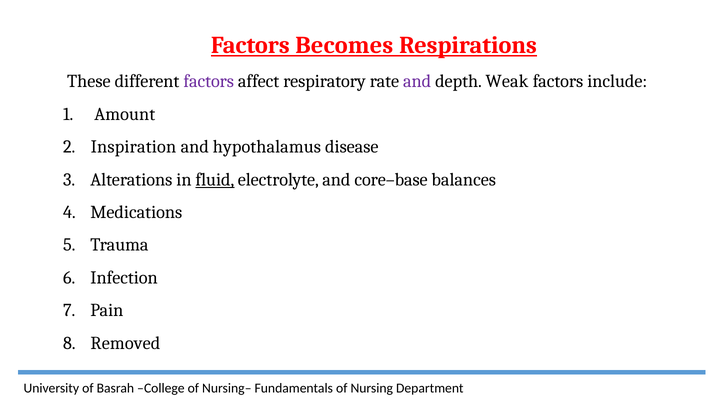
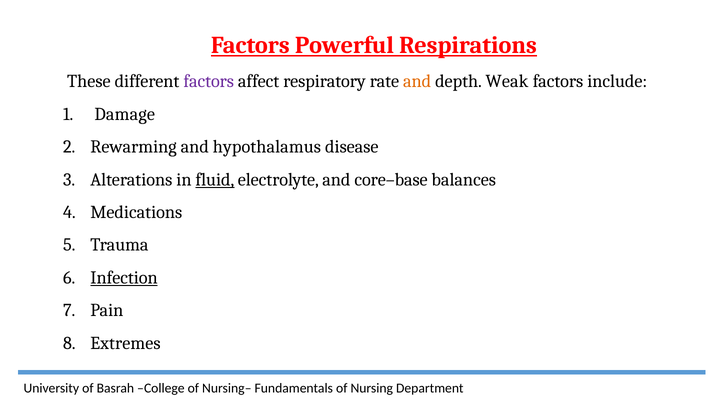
Becomes: Becomes -> Powerful
and at (417, 81) colour: purple -> orange
Amount: Amount -> Damage
Inspiration: Inspiration -> Rewarming
Infection underline: none -> present
Removed: Removed -> Extremes
